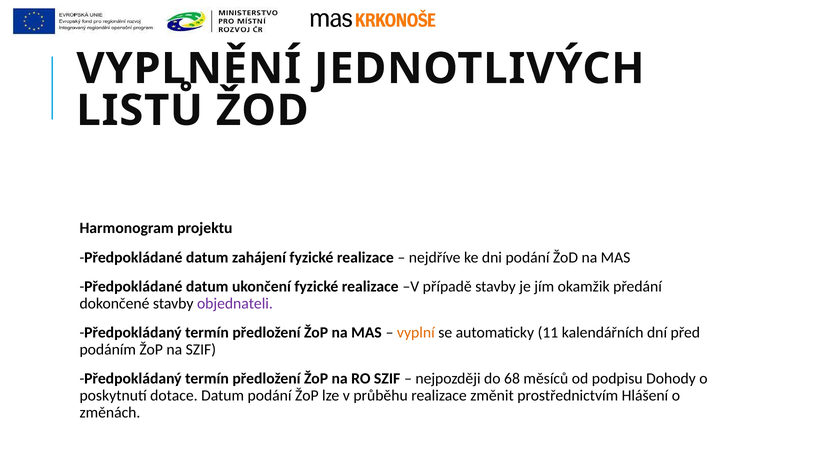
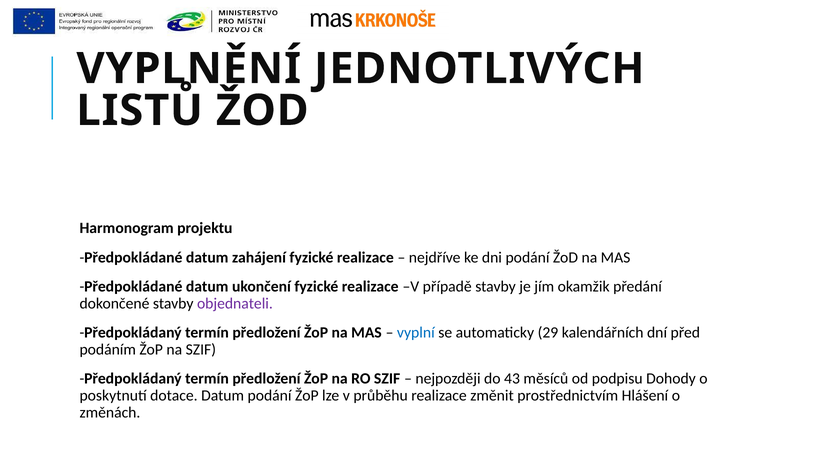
vyplní colour: orange -> blue
11: 11 -> 29
68: 68 -> 43
